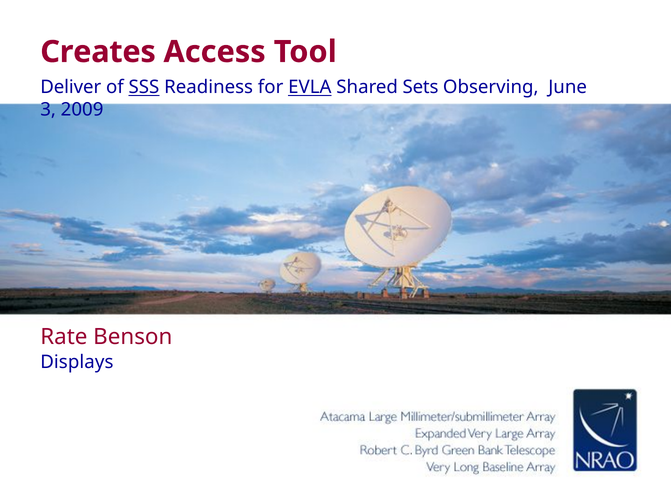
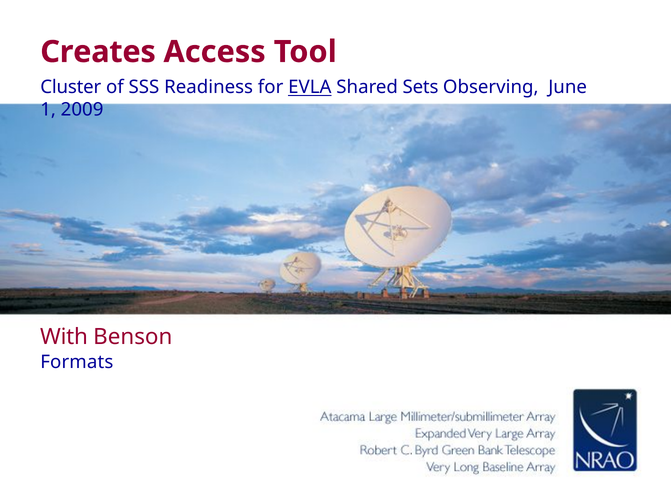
Deliver: Deliver -> Cluster
SSS underline: present -> none
3: 3 -> 1
Rate: Rate -> With
Displays: Displays -> Formats
